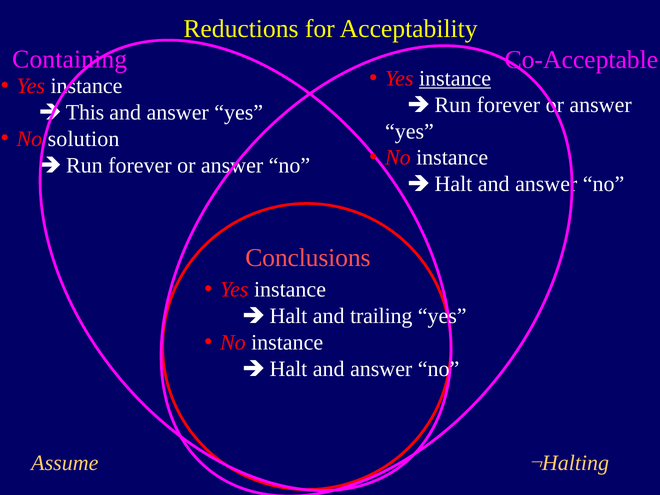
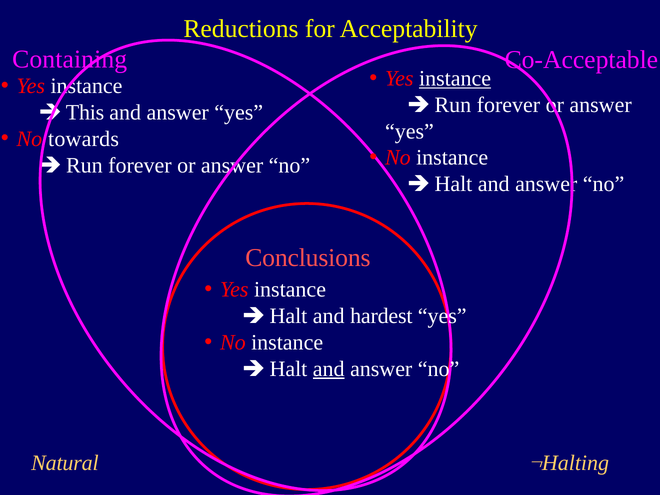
solution: solution -> towards
trailing: trailing -> hardest
and at (329, 369) underline: none -> present
Assume: Assume -> Natural
